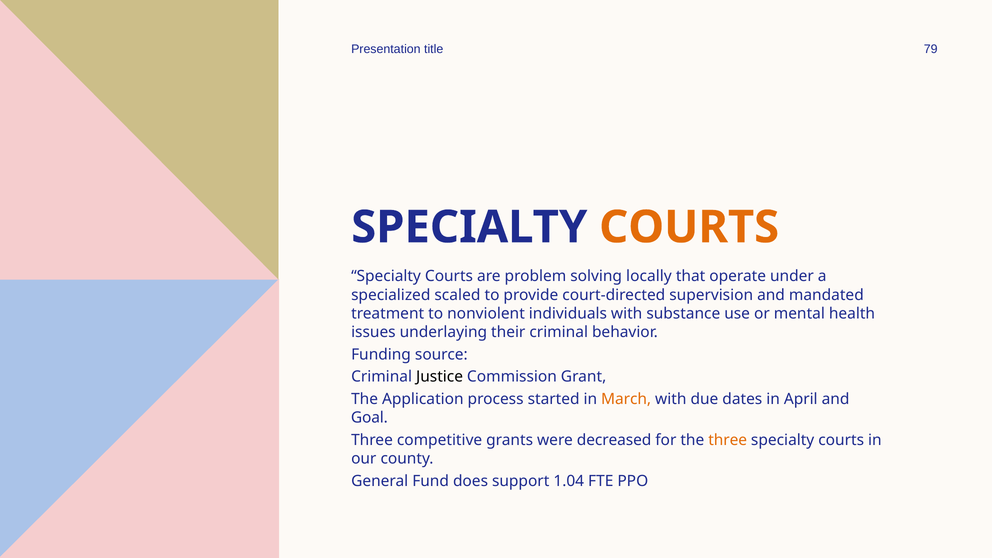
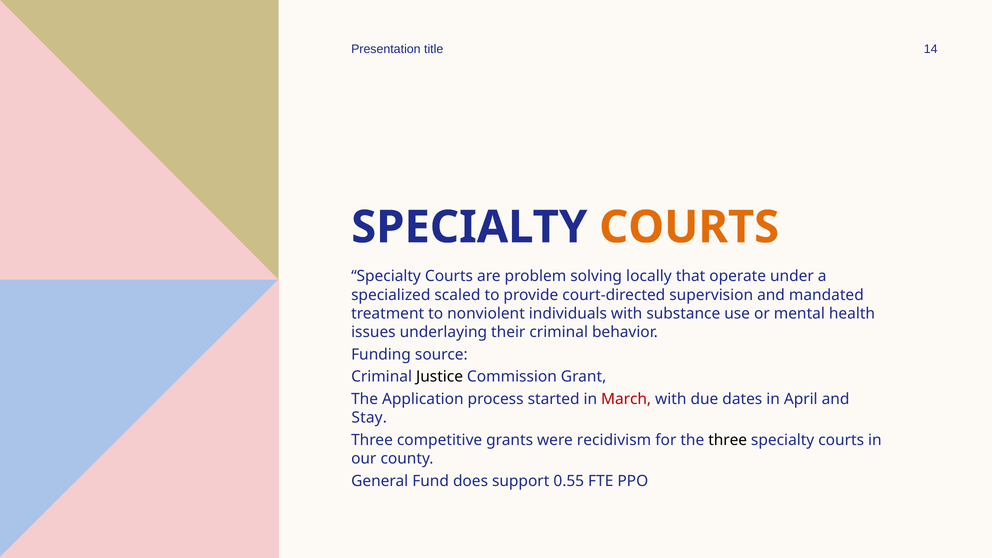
79: 79 -> 14
March colour: orange -> red
Goal: Goal -> Stay
decreased: decreased -> recidivism
three at (728, 440) colour: orange -> black
1.04: 1.04 -> 0.55
